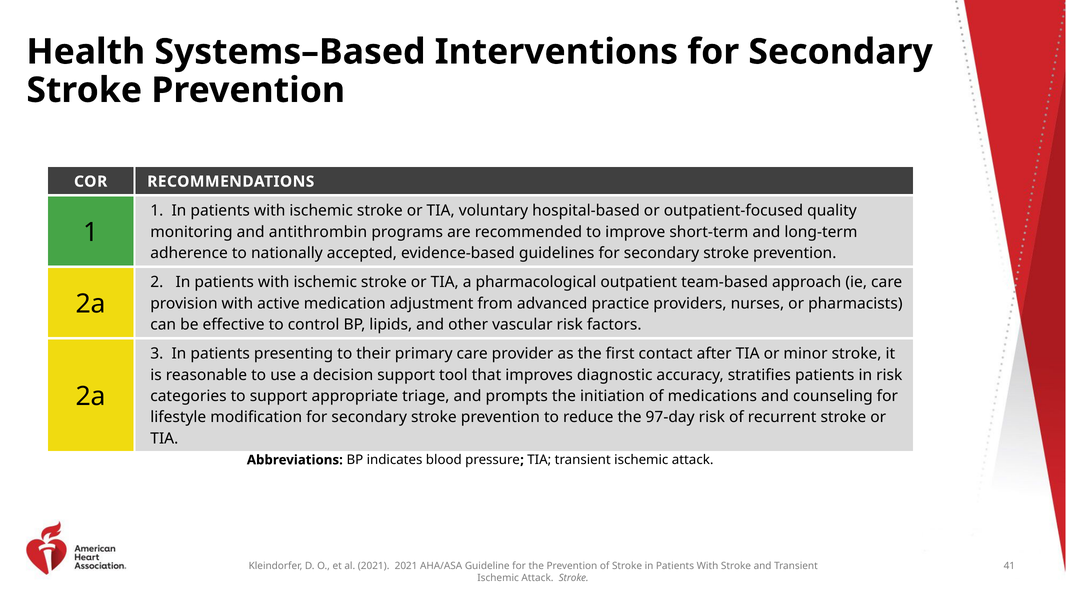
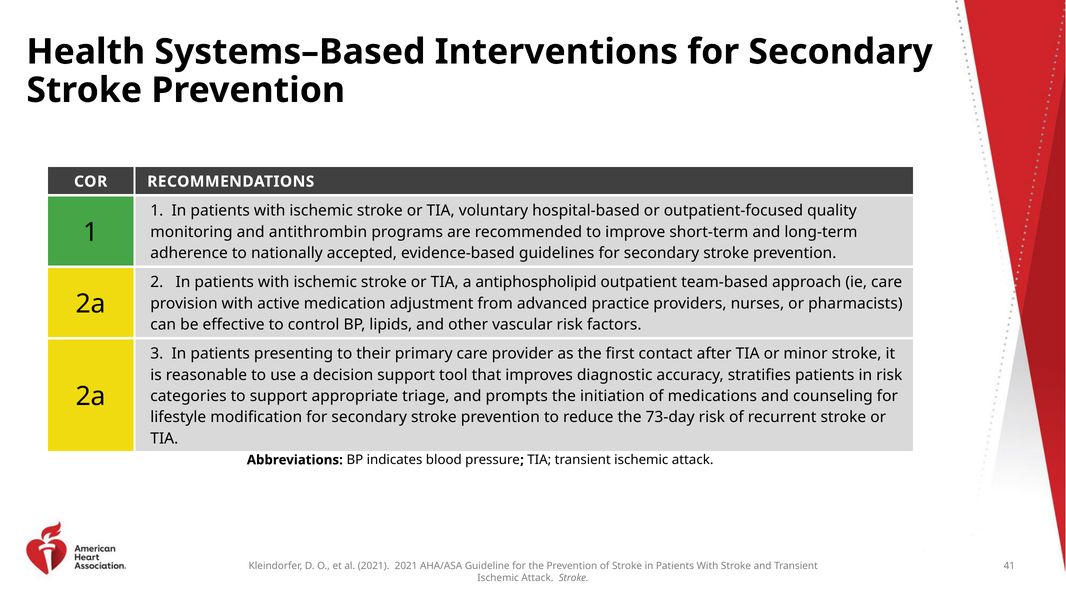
pharmacological: pharmacological -> antiphospholipid
97-day: 97-day -> 73-day
